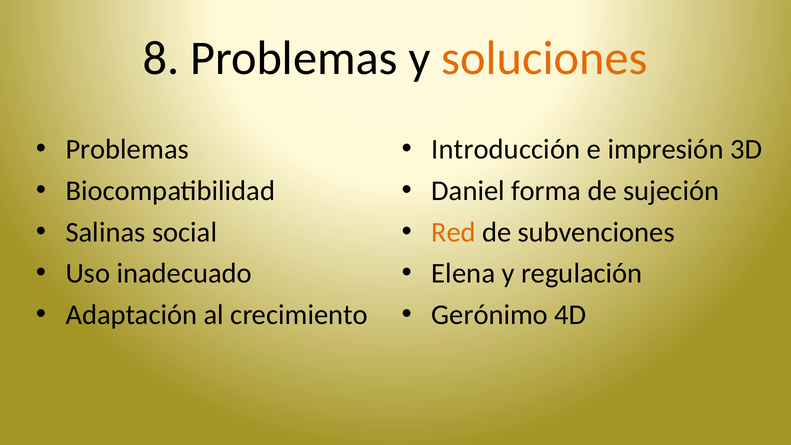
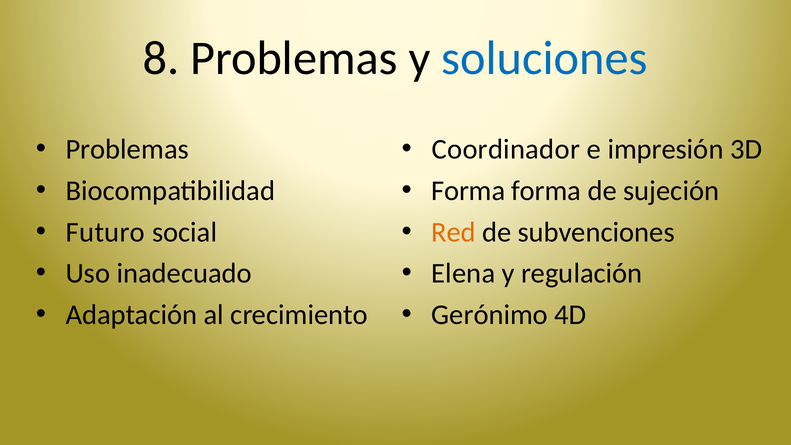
soluciones colour: orange -> blue
Introducción: Introducción -> Coordinador
Daniel at (468, 191): Daniel -> Forma
Salinas: Salinas -> Futuro
